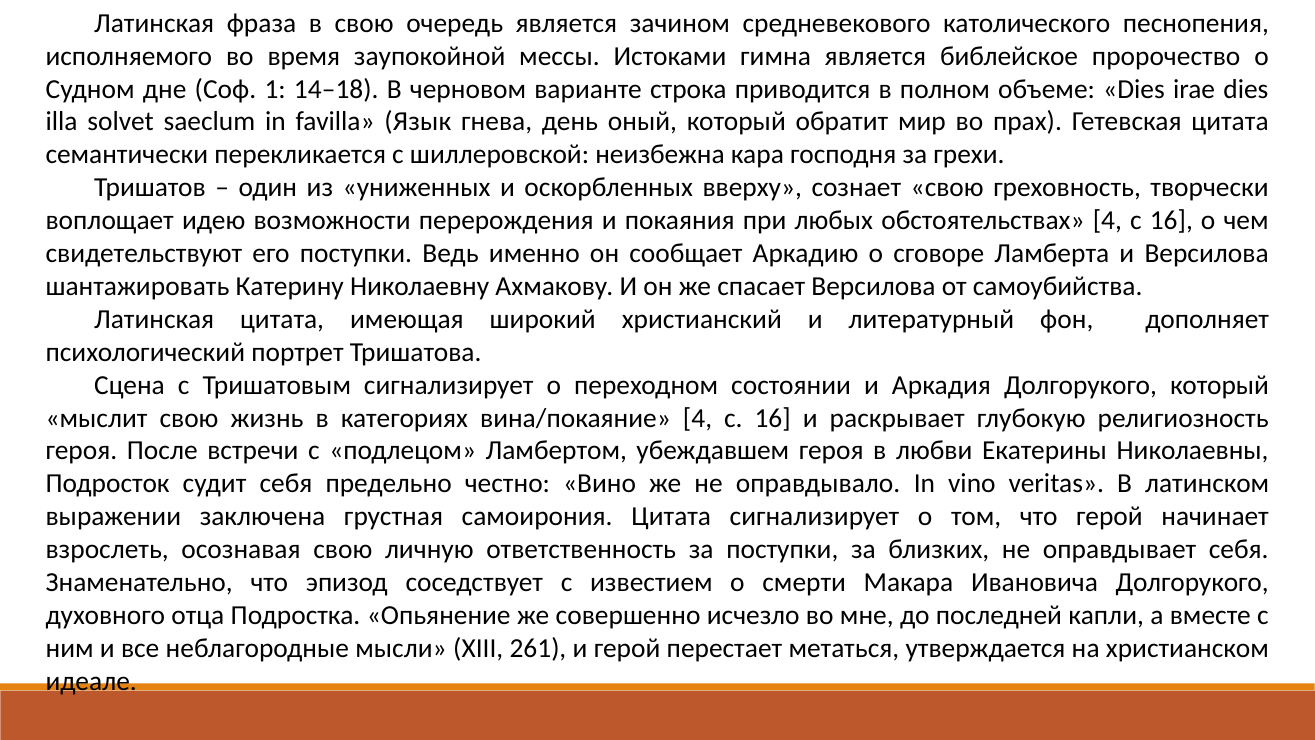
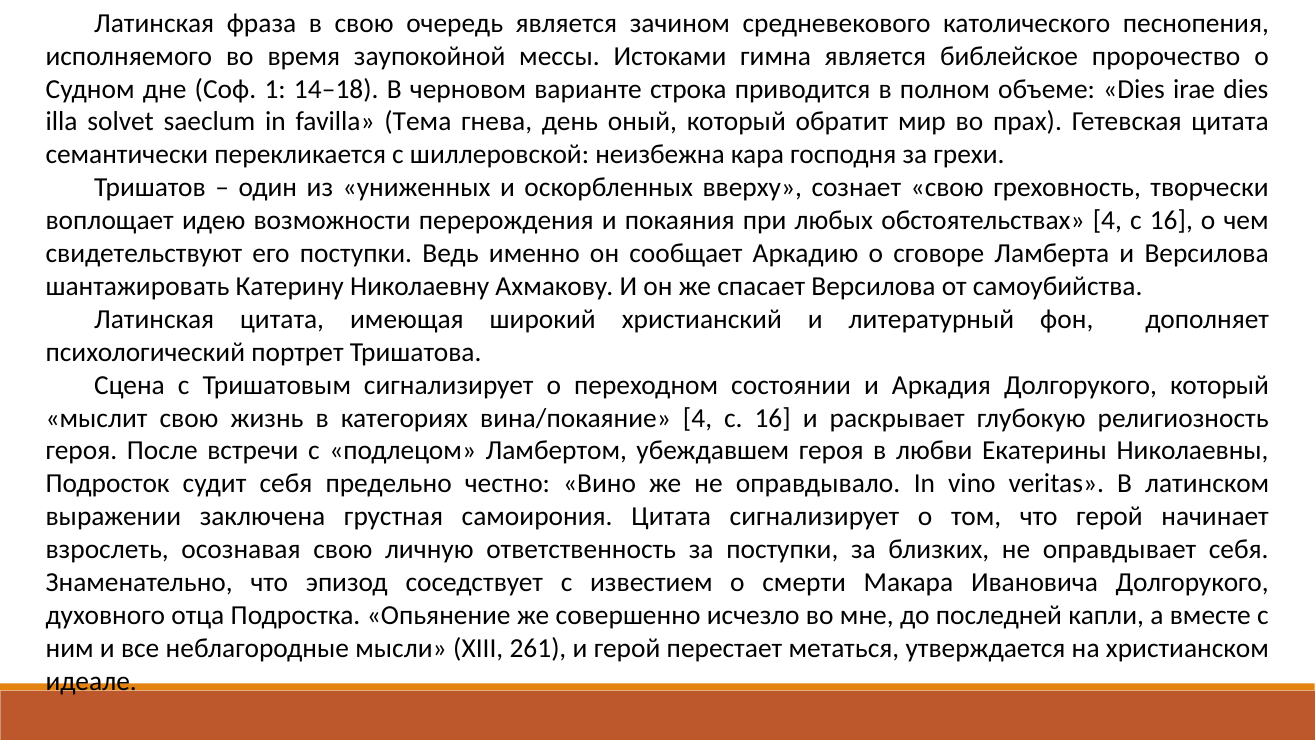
Язык: Язык -> Тема
